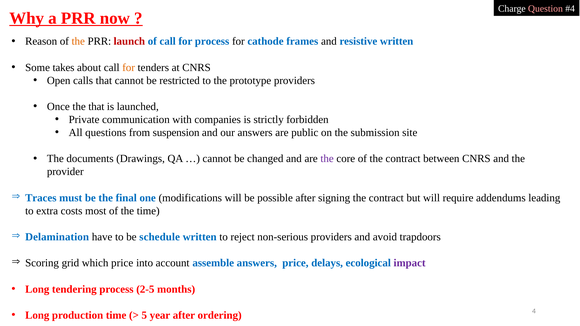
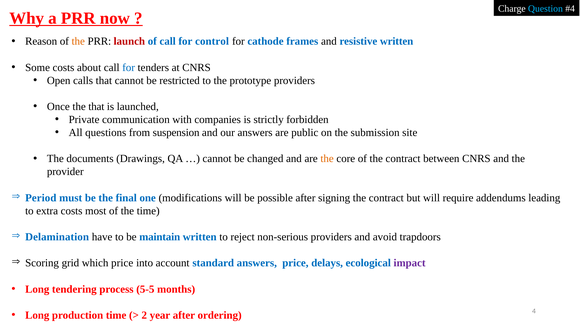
Question colour: pink -> light blue
for process: process -> control
Some takes: takes -> costs
for at (129, 67) colour: orange -> blue
the at (327, 159) colour: purple -> orange
Traces: Traces -> Period
schedule: schedule -> maintain
assemble: assemble -> standard
2-5: 2-5 -> 5-5
5: 5 -> 2
